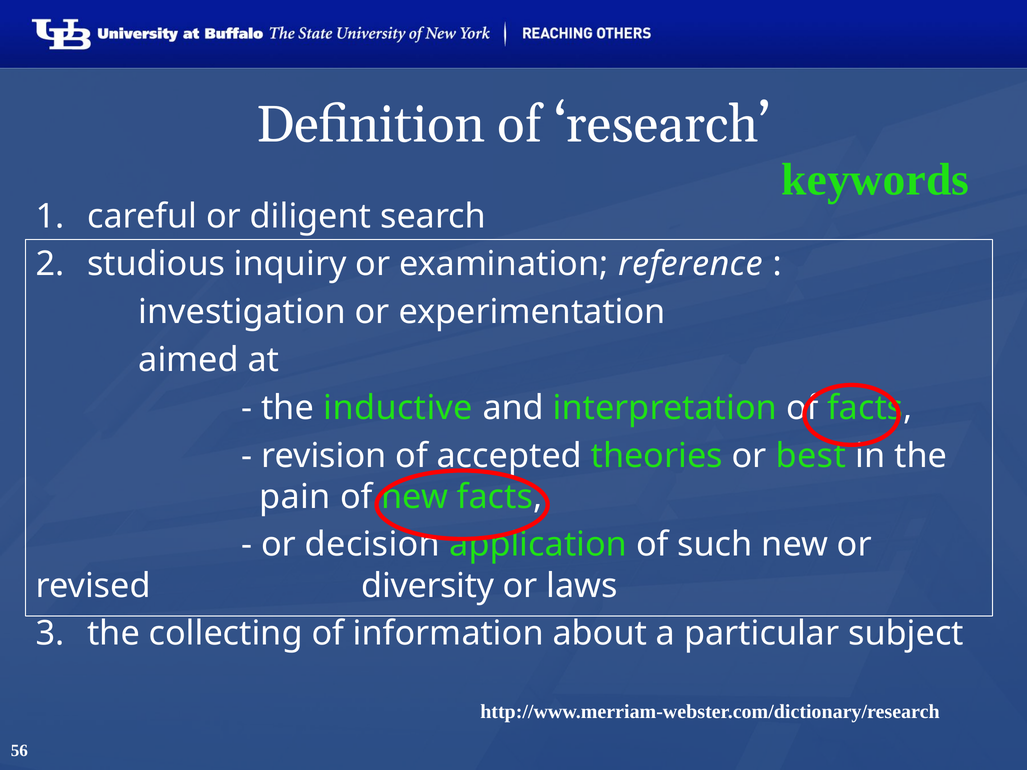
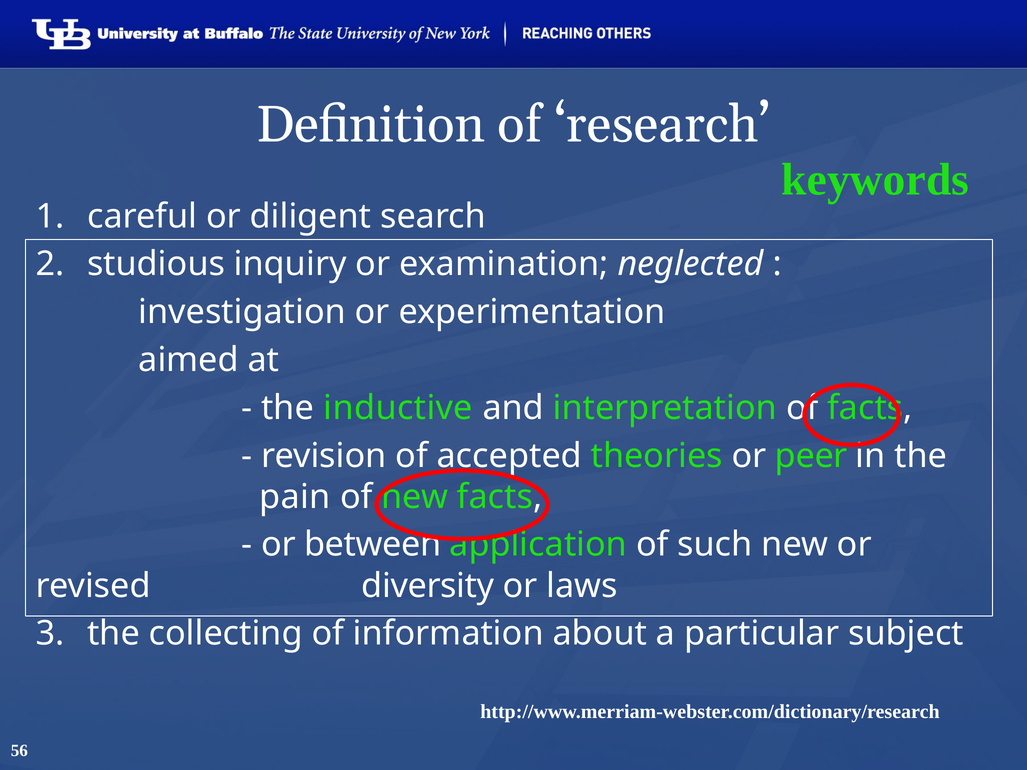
reference: reference -> neglected
best: best -> peer
decision: decision -> between
